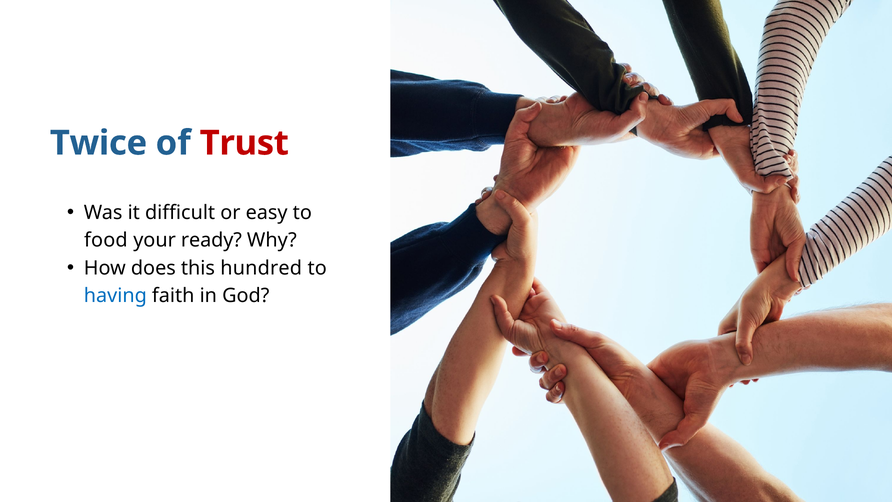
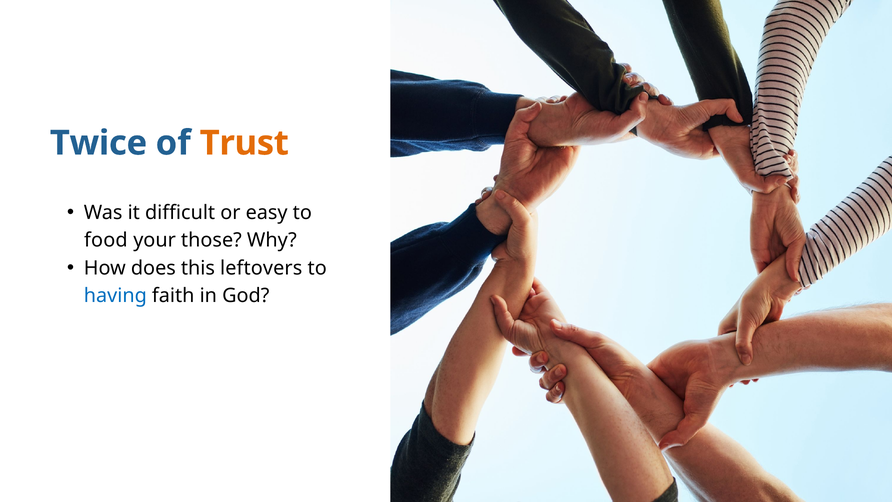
Trust colour: red -> orange
ready: ready -> those
hundred: hundred -> leftovers
